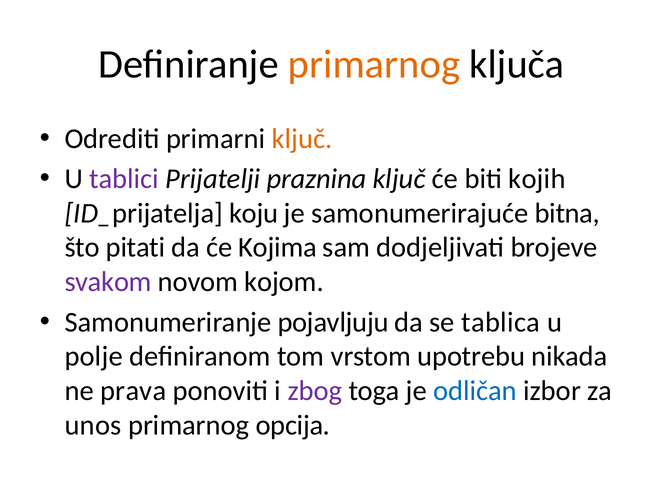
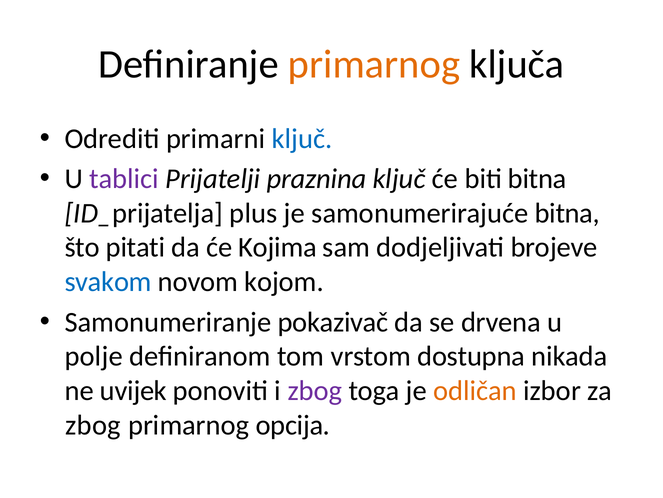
ključ at (302, 138) colour: orange -> blue
biti kojih: kojih -> bitna
koju: koju -> plus
svakom colour: purple -> blue
pojavljuju: pojavljuju -> pokazivač
tablica: tablica -> drvena
upotrebu: upotrebu -> dostupna
prava: prava -> uvijek
odličan colour: blue -> orange
unos at (93, 424): unos -> zbog
